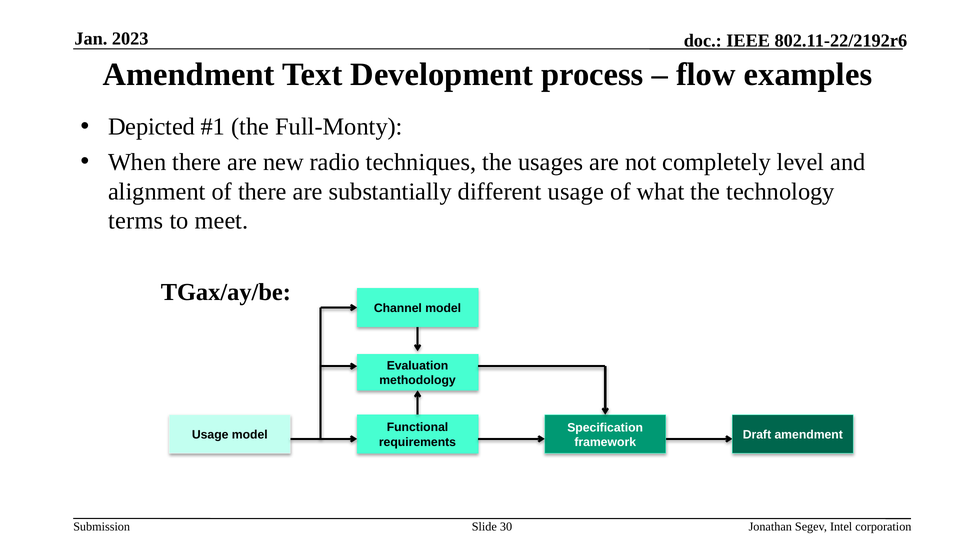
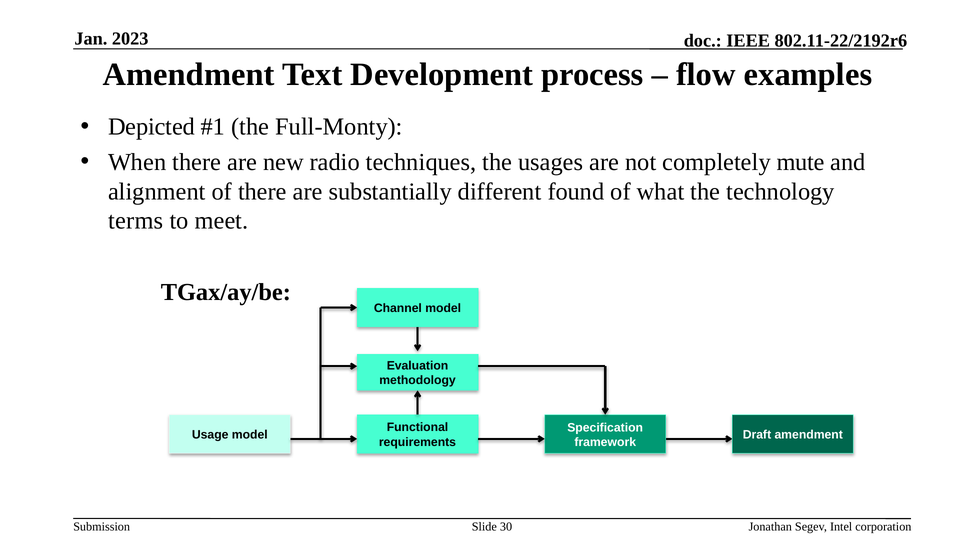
level: level -> mute
different usage: usage -> found
